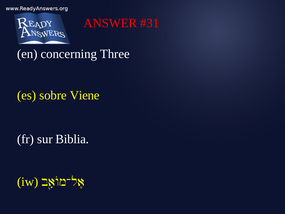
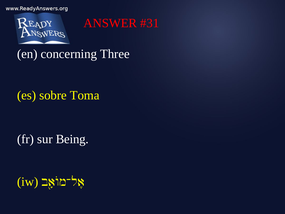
Viene: Viene -> Toma
Biblia: Biblia -> Being
